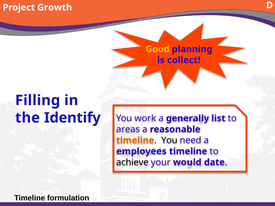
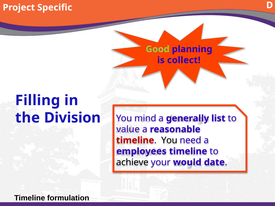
Growth: Growth -> Specific
Good colour: yellow -> light green
Identify: Identify -> Division
work: work -> mind
areas: areas -> value
timeline at (135, 140) colour: orange -> red
